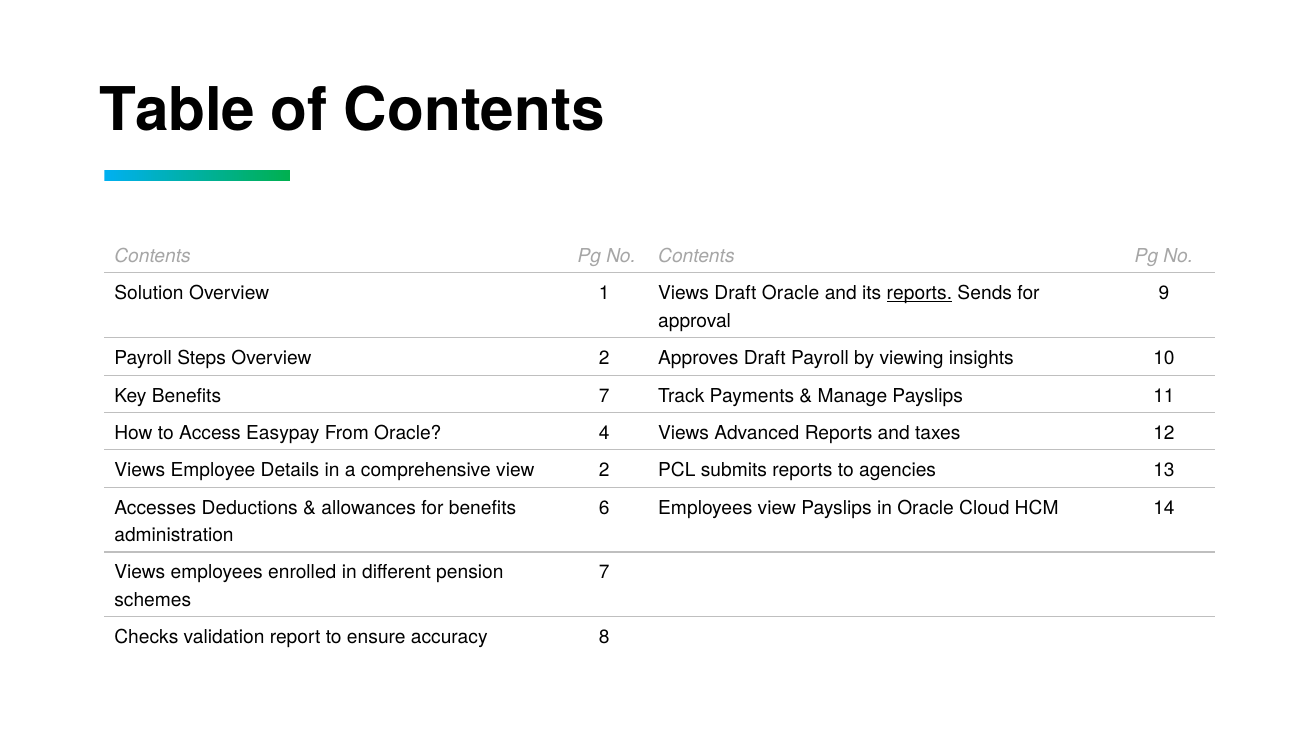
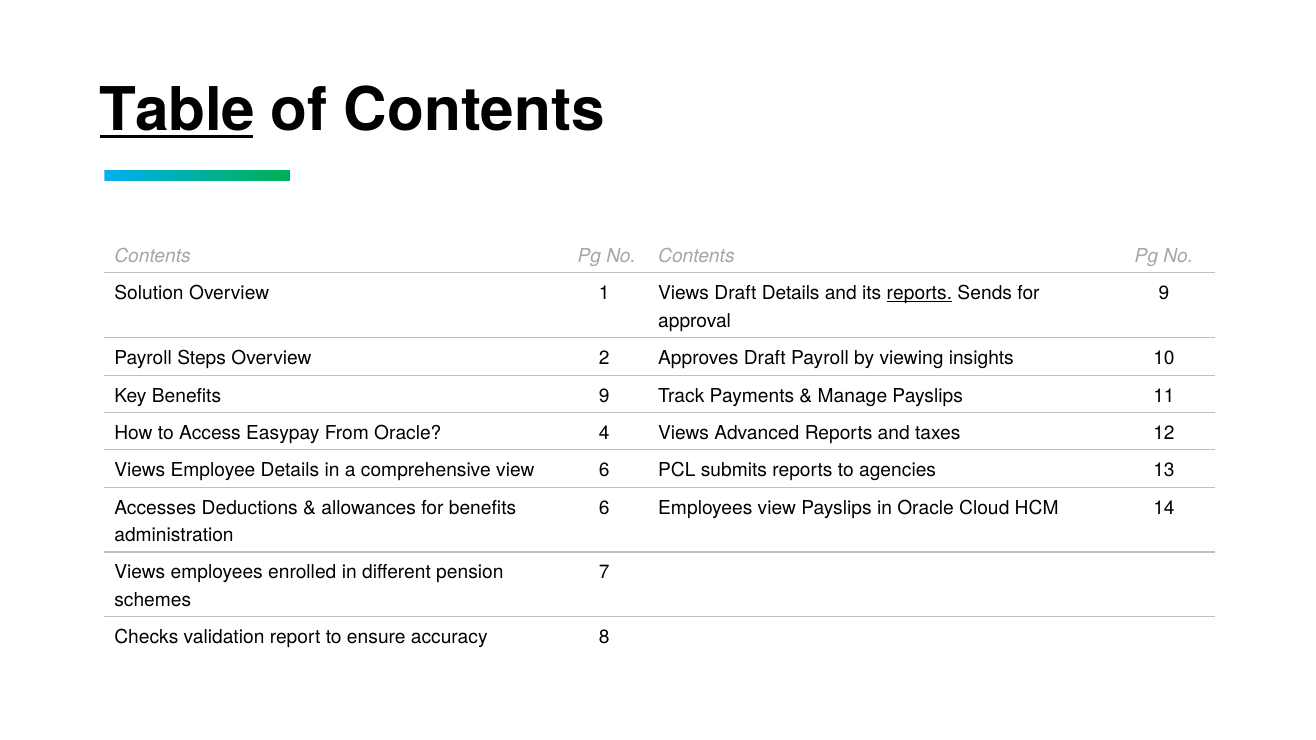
Table underline: none -> present
Draft Oracle: Oracle -> Details
Benefits 7: 7 -> 9
view 2: 2 -> 6
